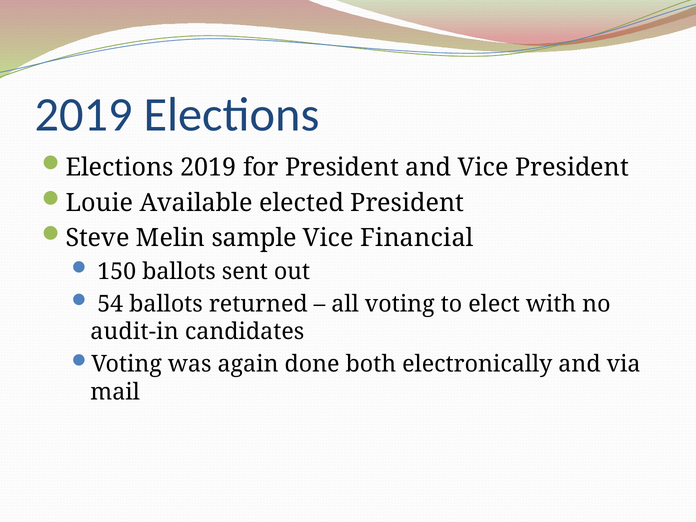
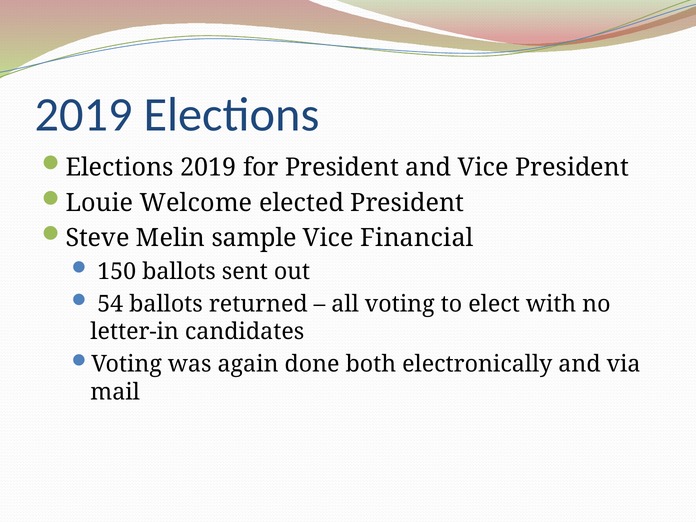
Available: Available -> Welcome
audit-in: audit-in -> letter-in
